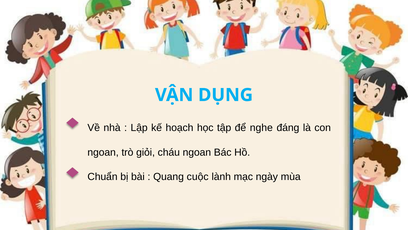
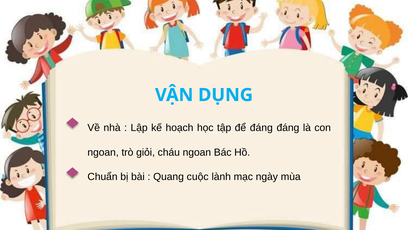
để nghe: nghe -> đáng
